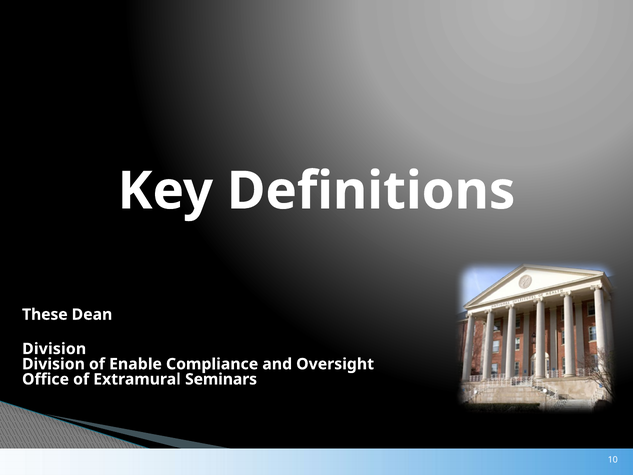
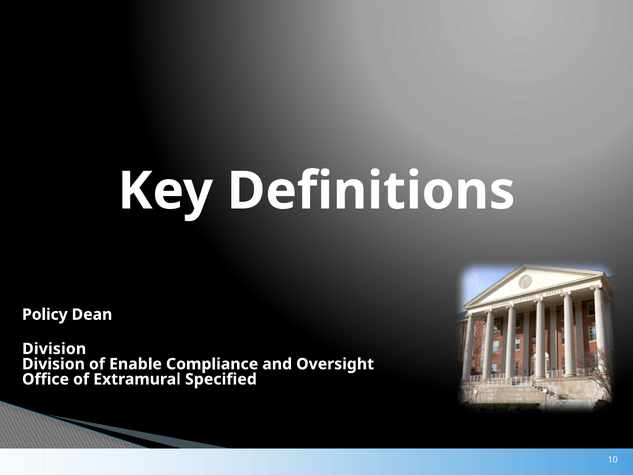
These: These -> Policy
Seminars: Seminars -> Specified
